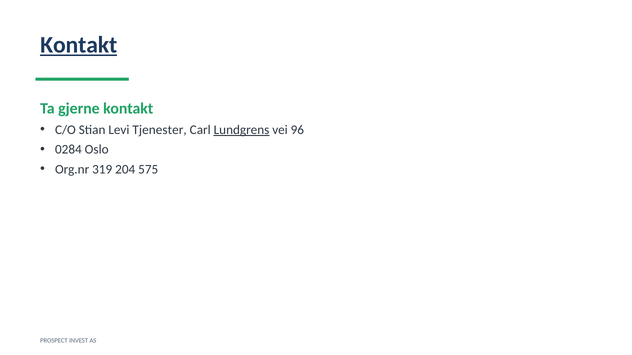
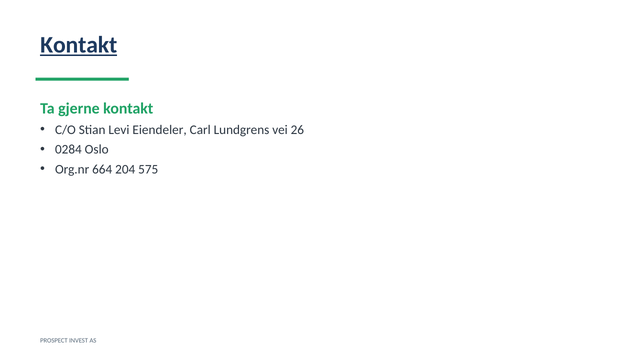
Tjenester: Tjenester -> Eiendeler
Lundgrens underline: present -> none
96: 96 -> 26
319: 319 -> 664
